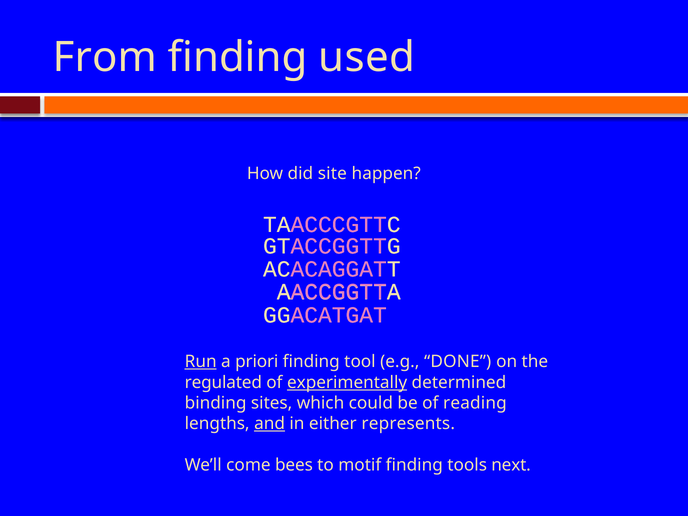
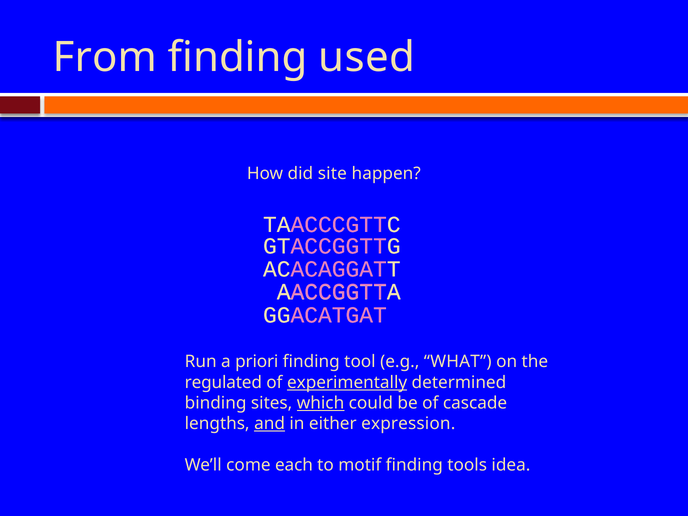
Run underline: present -> none
DONE: DONE -> WHAT
which underline: none -> present
reading: reading -> cascade
represents: represents -> expression
bees: bees -> each
next: next -> idea
